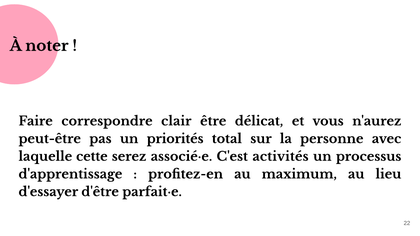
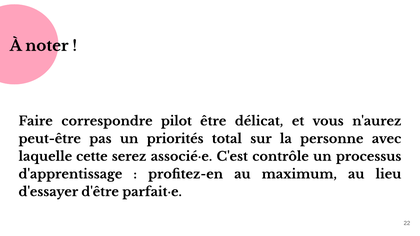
clair: clair -> pilot
activités: activités -> contrôle
